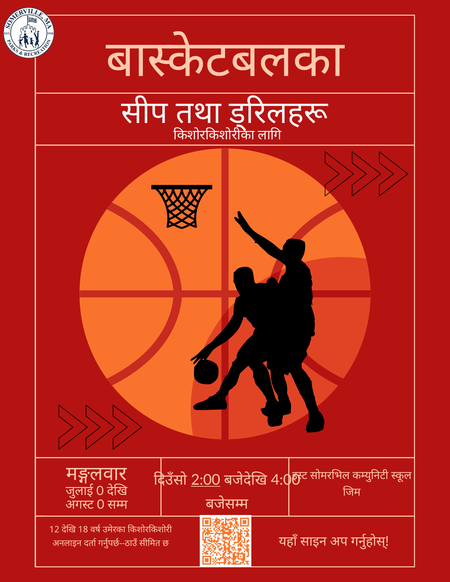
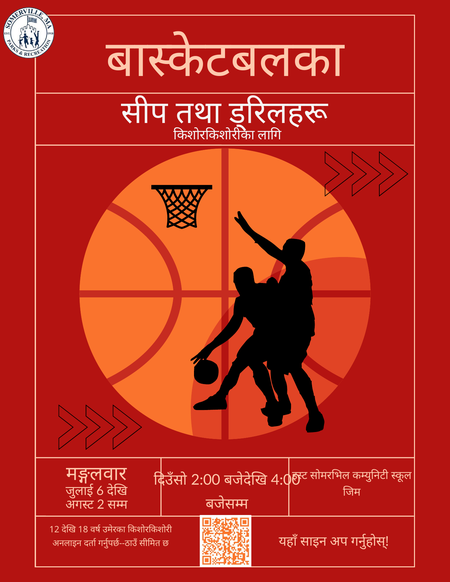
2:00 underline: present -> none
0 at (100, 491): 0 -> 6
0 at (101, 505): 0 -> 2
